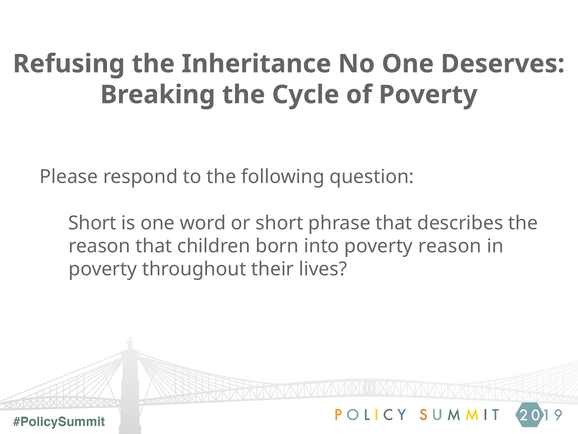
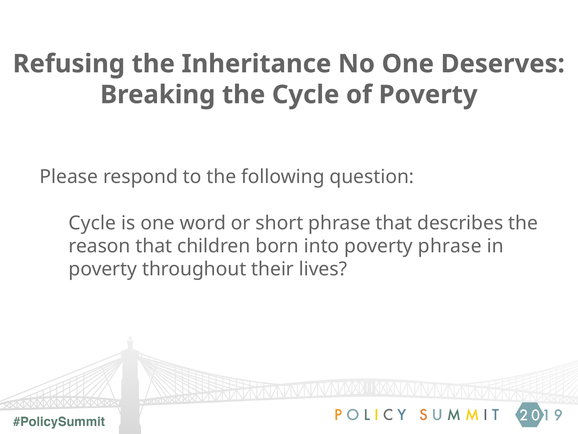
Short at (92, 223): Short -> Cycle
poverty reason: reason -> phrase
